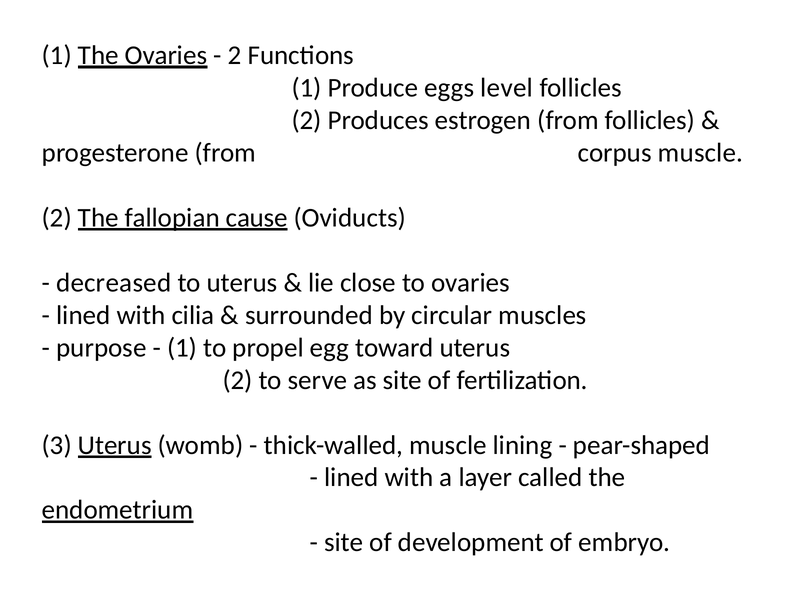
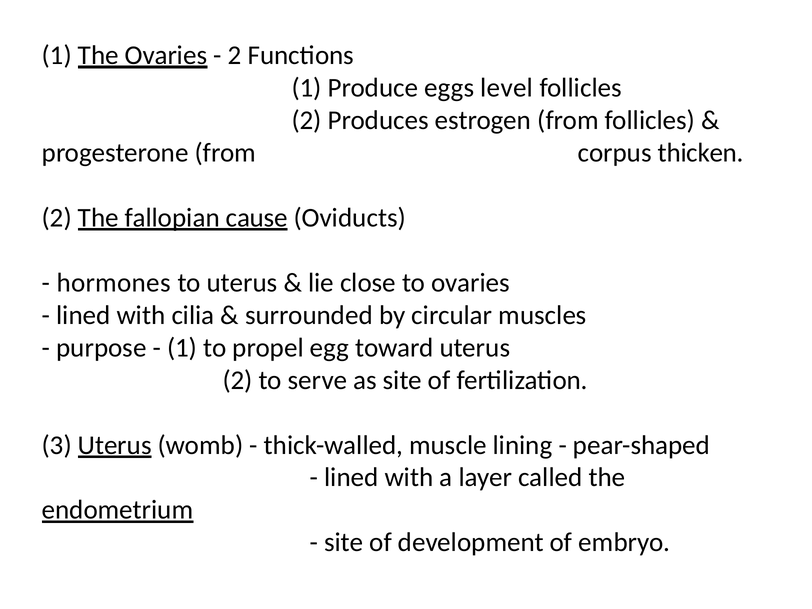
corpus muscle: muscle -> thicken
decreased: decreased -> hormones
